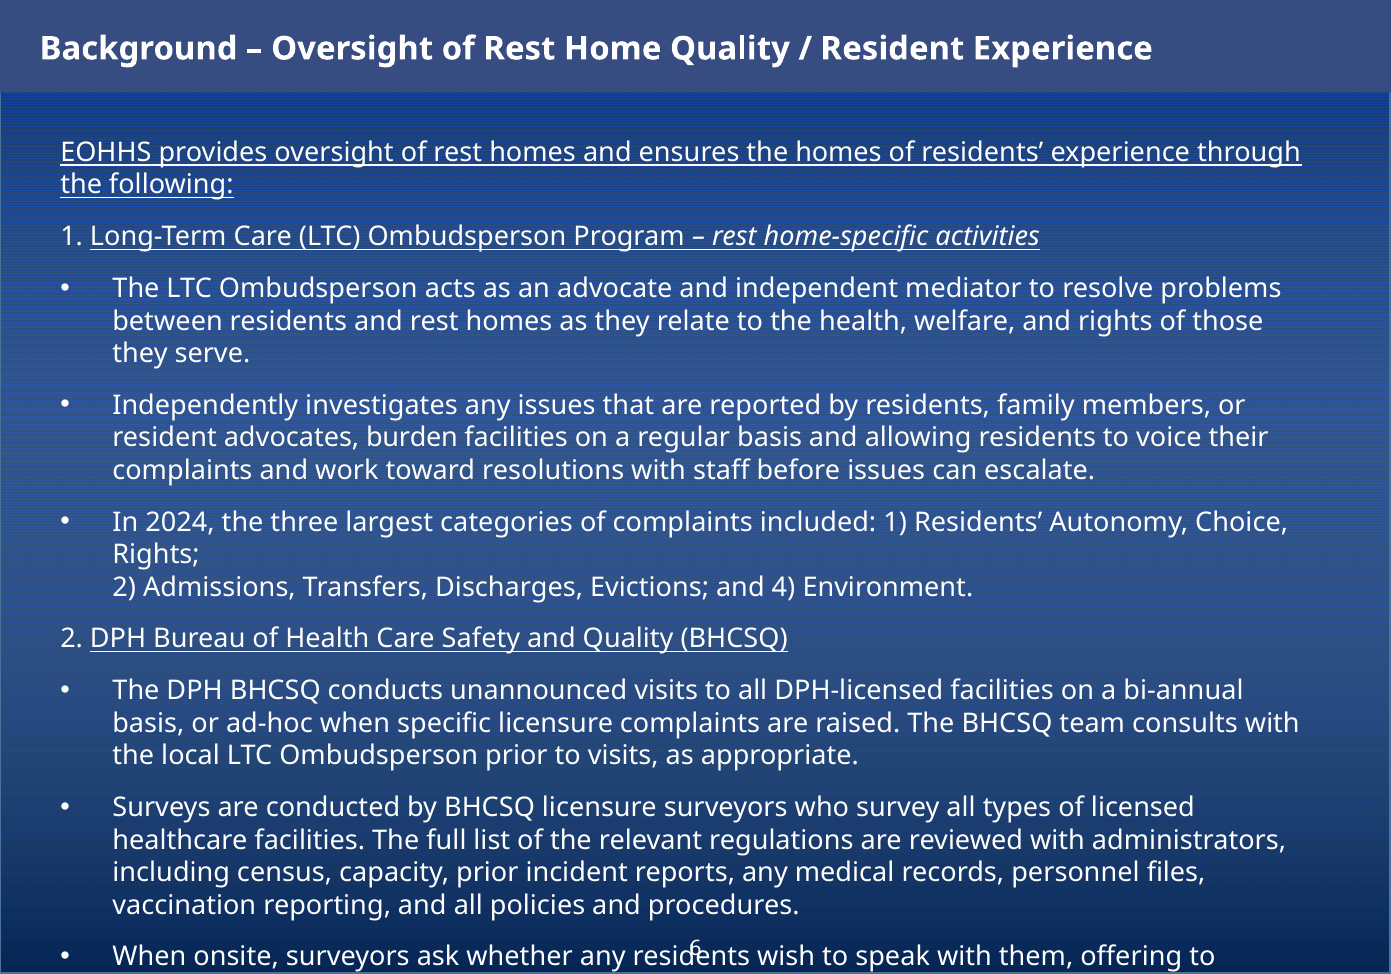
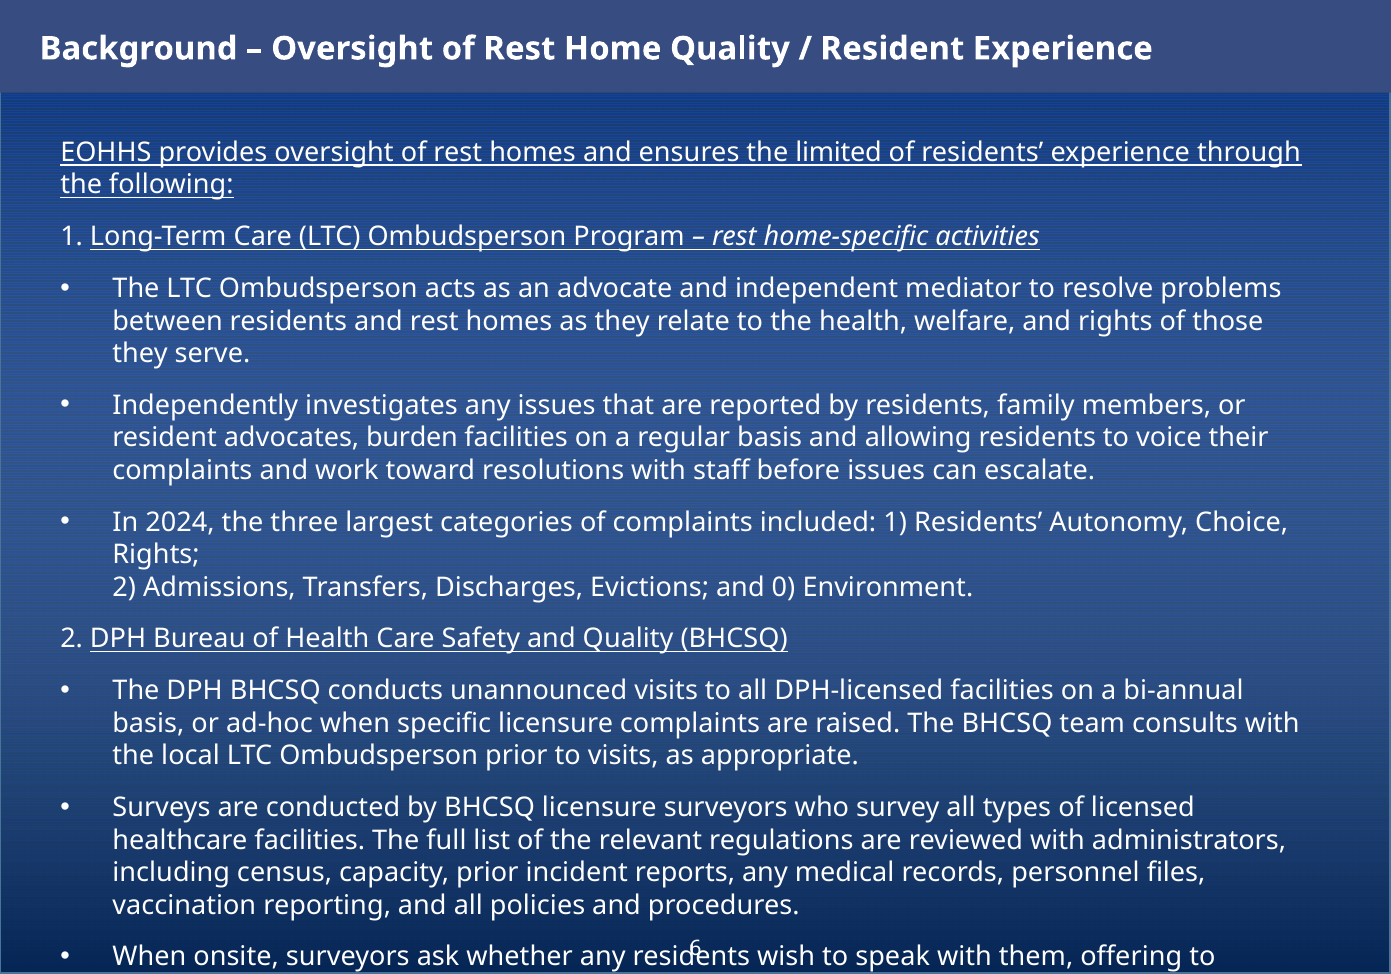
the homes: homes -> limited
4: 4 -> 0
